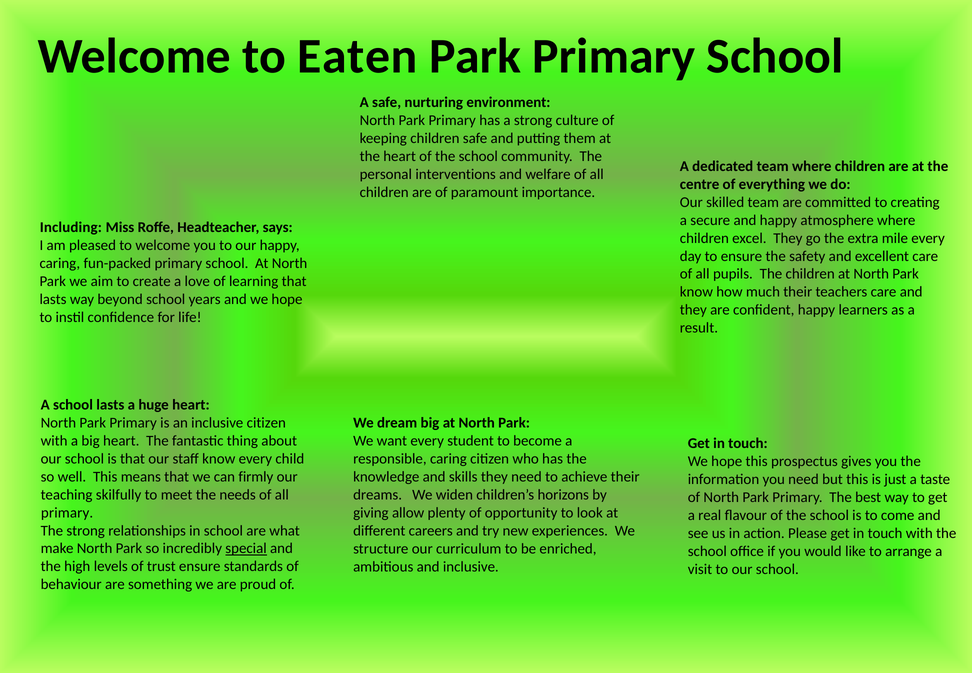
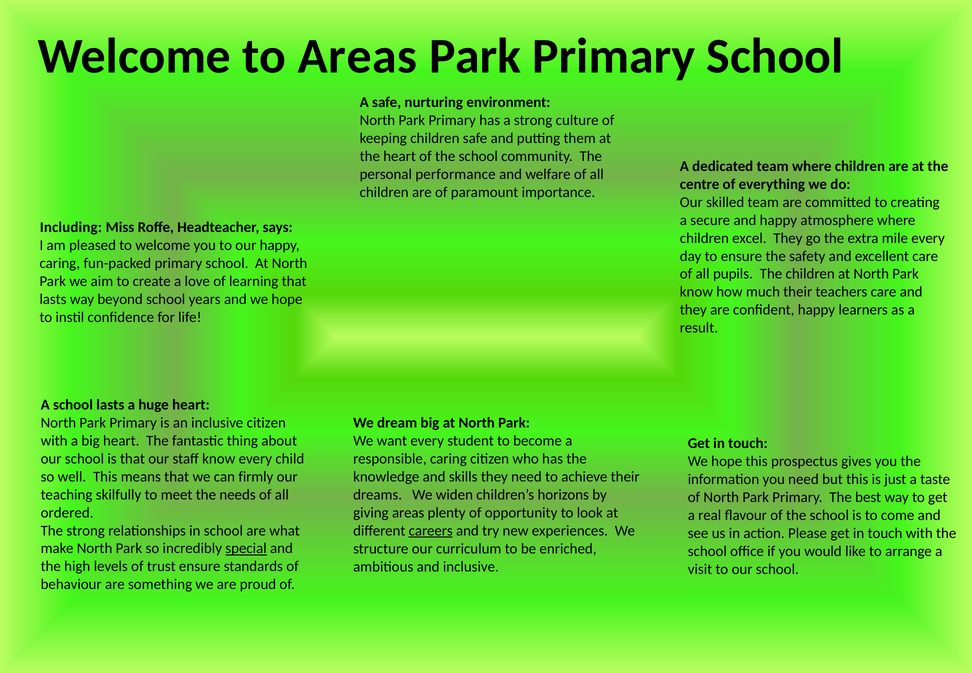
to Eaten: Eaten -> Areas
interventions: interventions -> performance
primary at (67, 513): primary -> ordered
giving allow: allow -> areas
careers underline: none -> present
